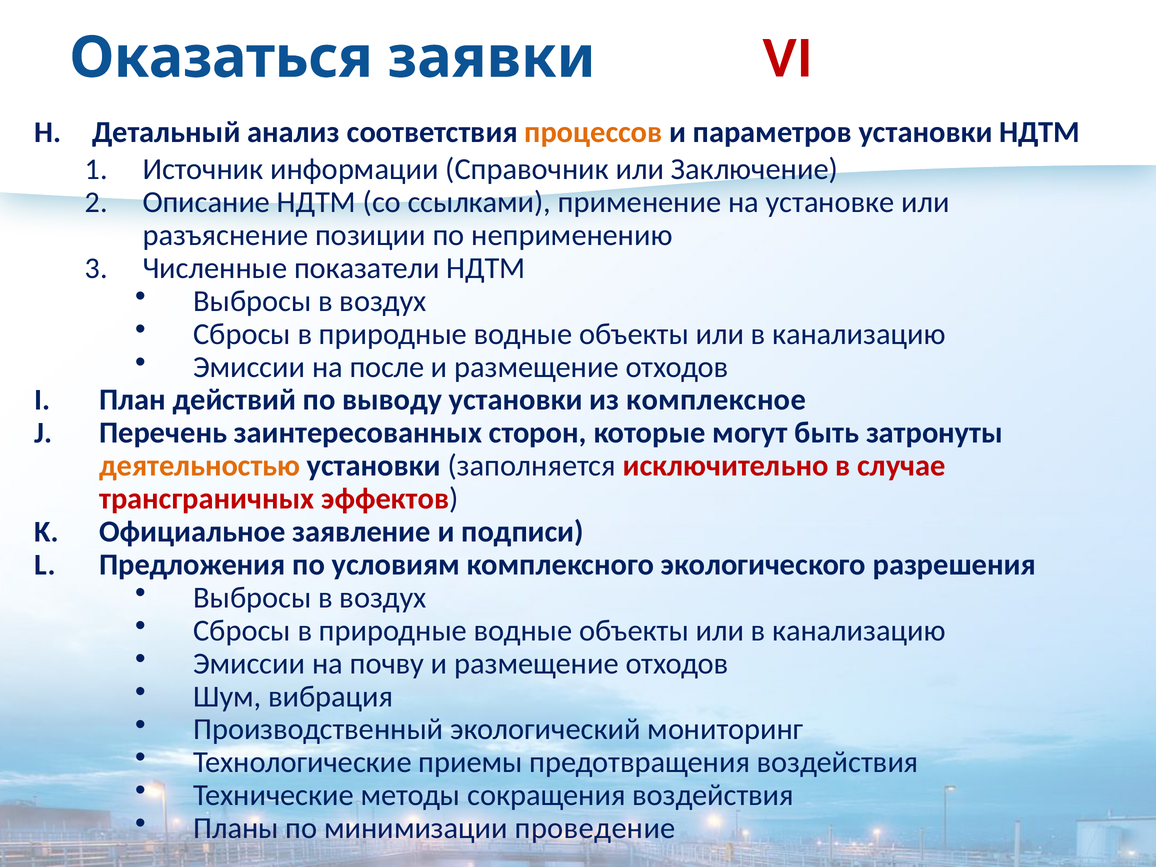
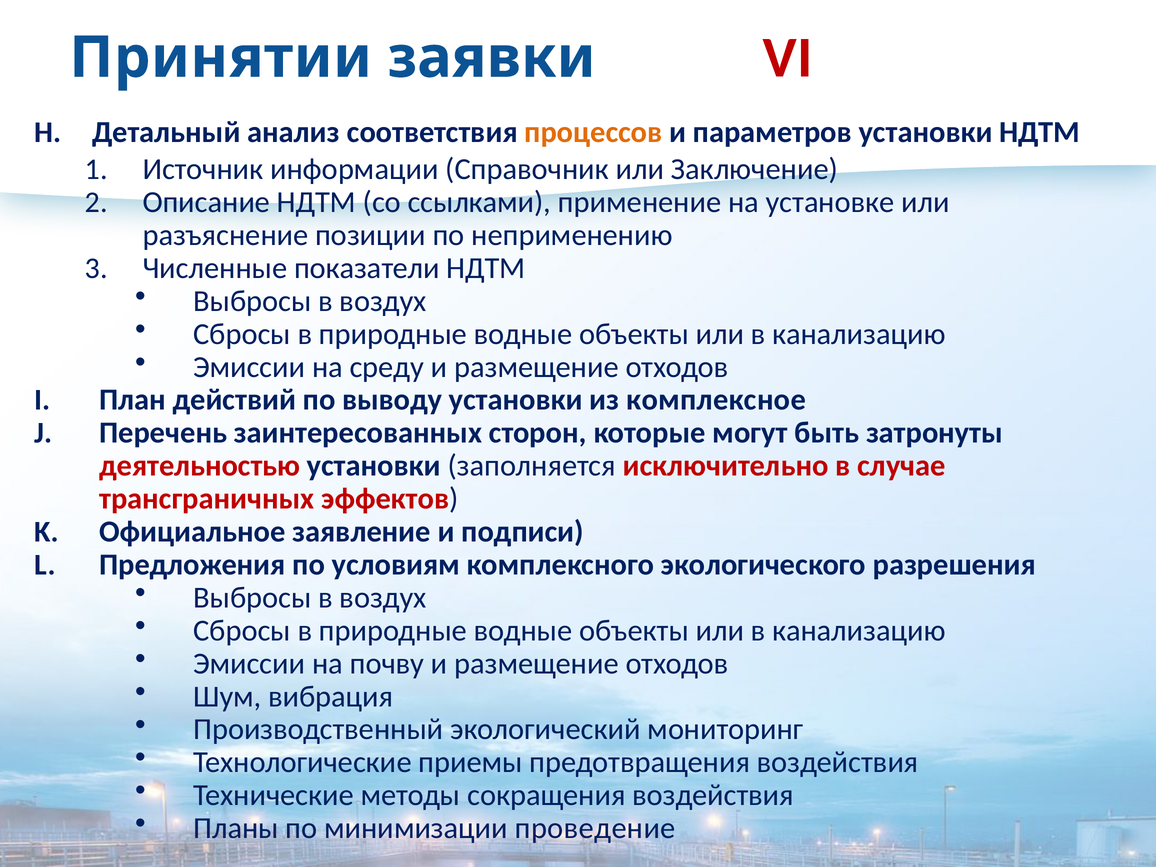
Оказаться: Оказаться -> Принятии
после: после -> среду
деятельностью colour: orange -> red
